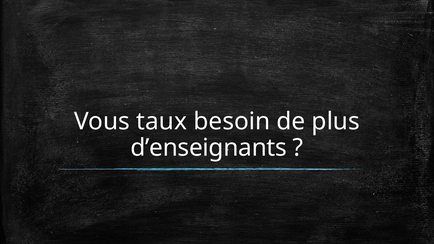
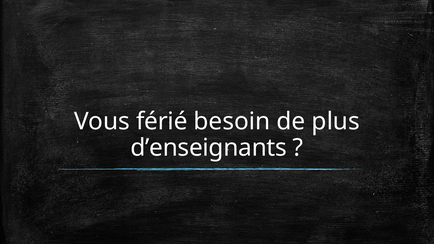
taux: taux -> férié
